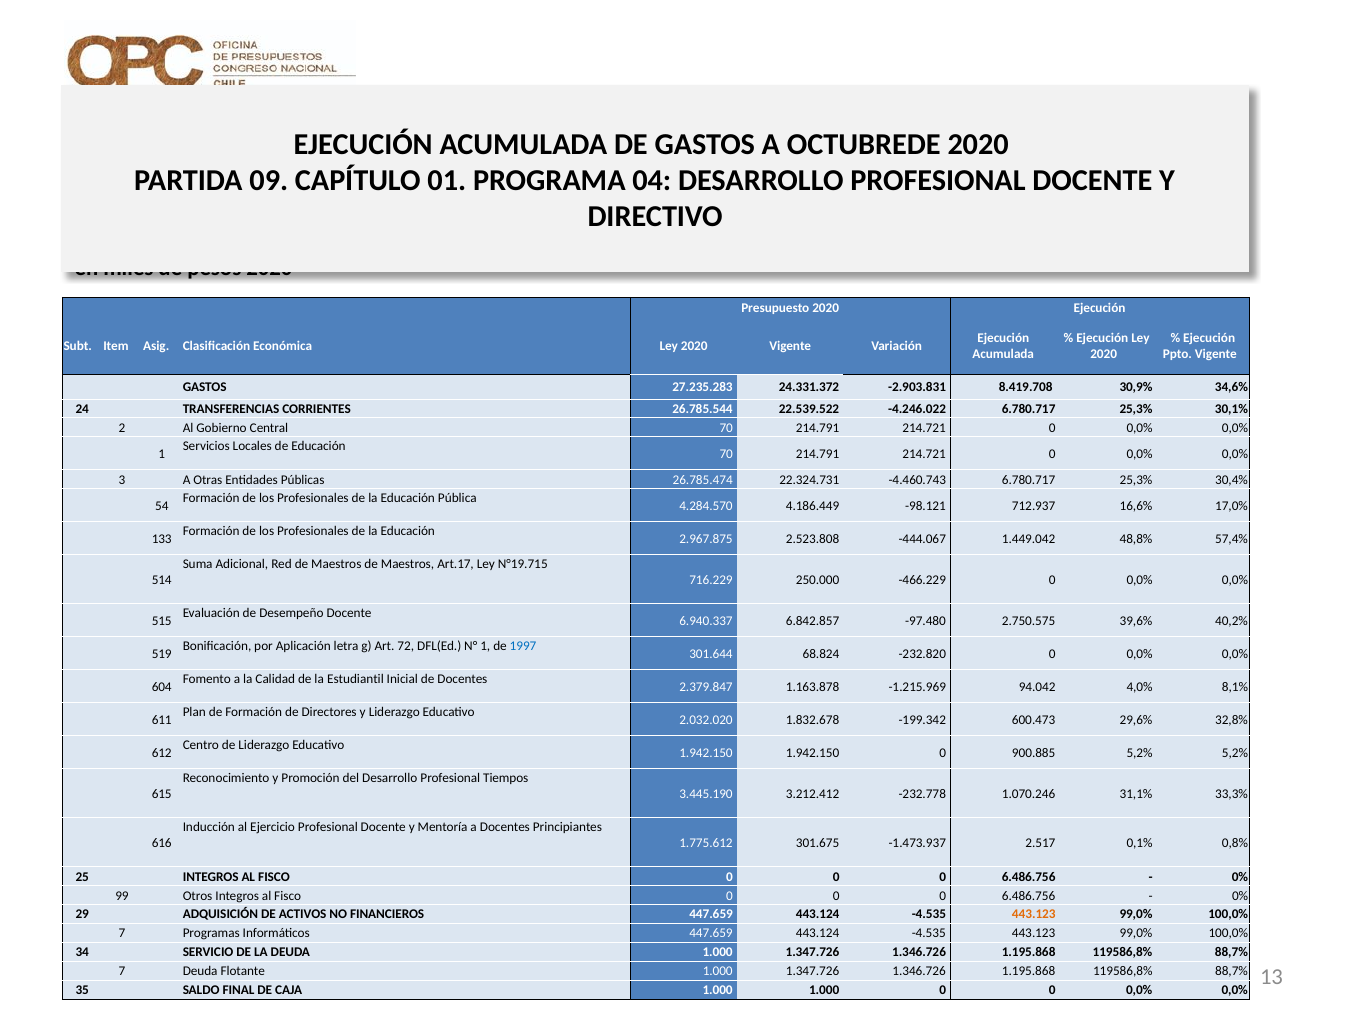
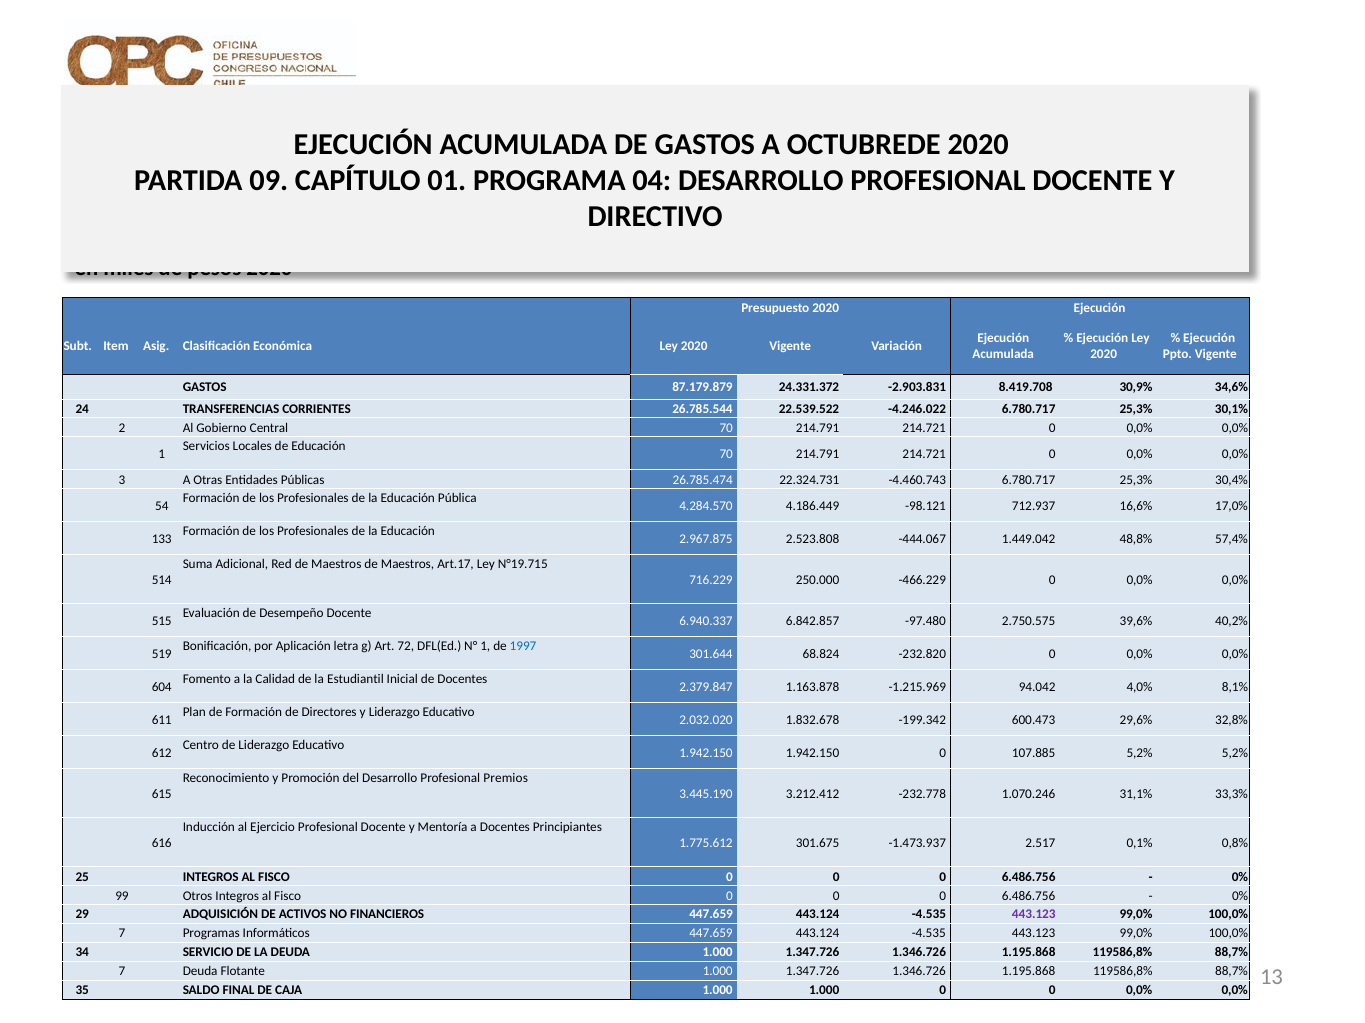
27.235.283: 27.235.283 -> 87.179.879
900.885: 900.885 -> 107.885
Tiempos: Tiempos -> Premios
443.123 at (1034, 915) colour: orange -> purple
